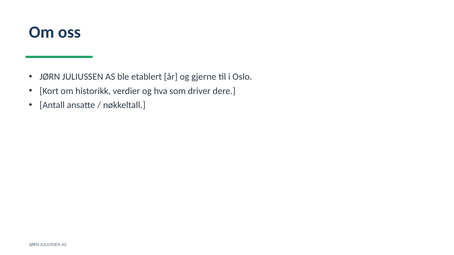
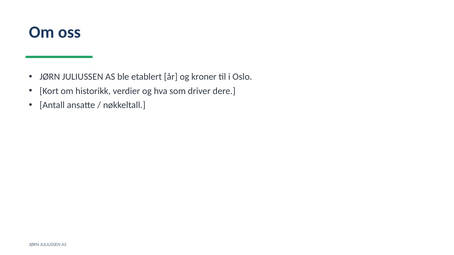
gjerne: gjerne -> kroner
